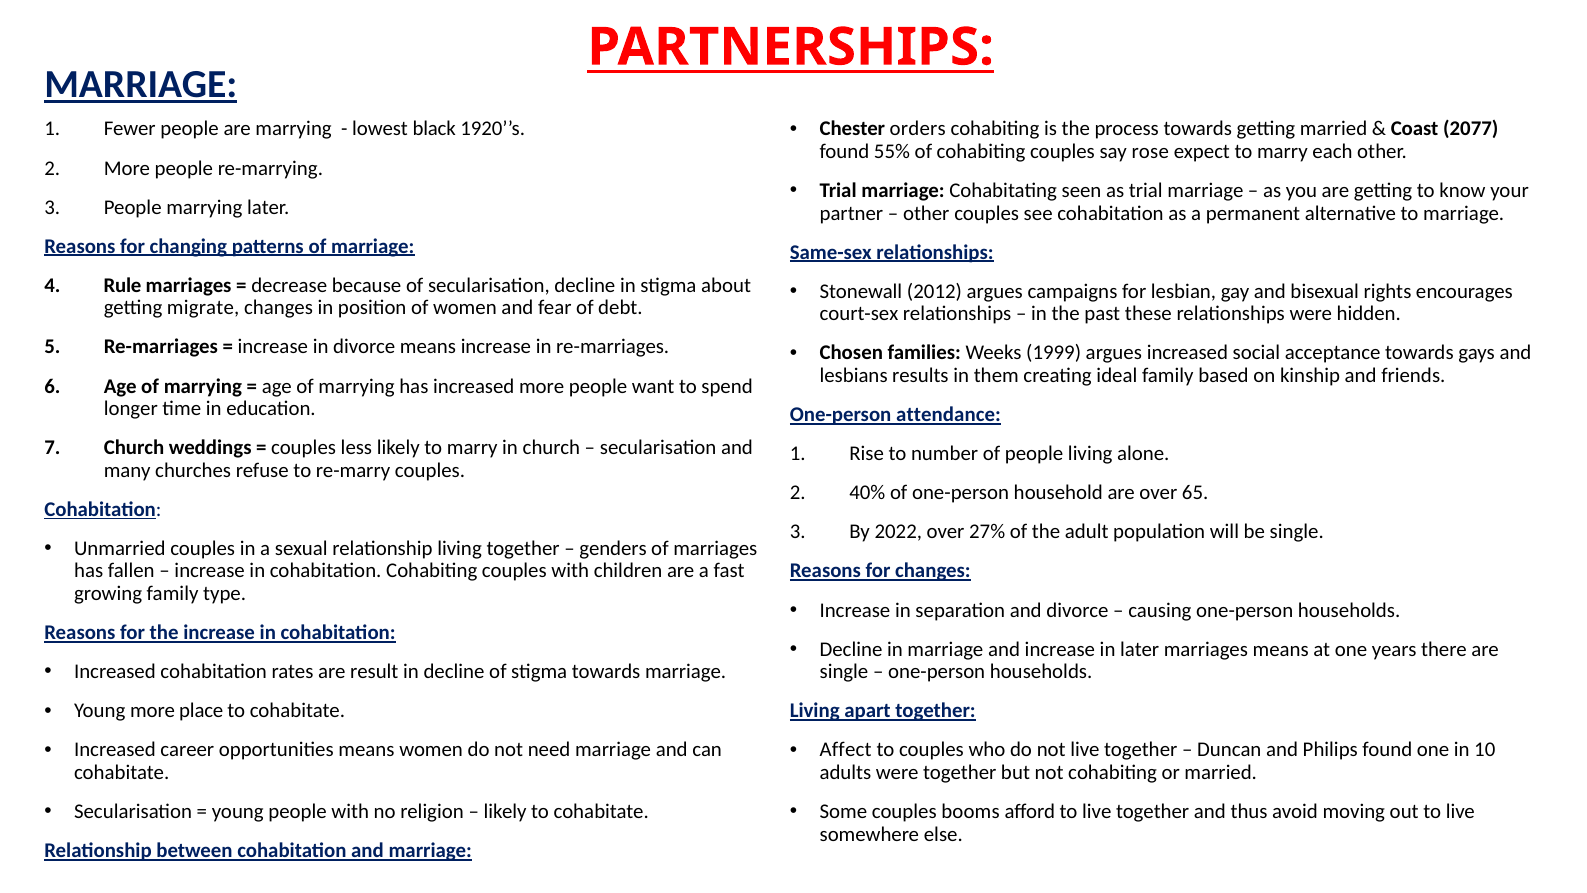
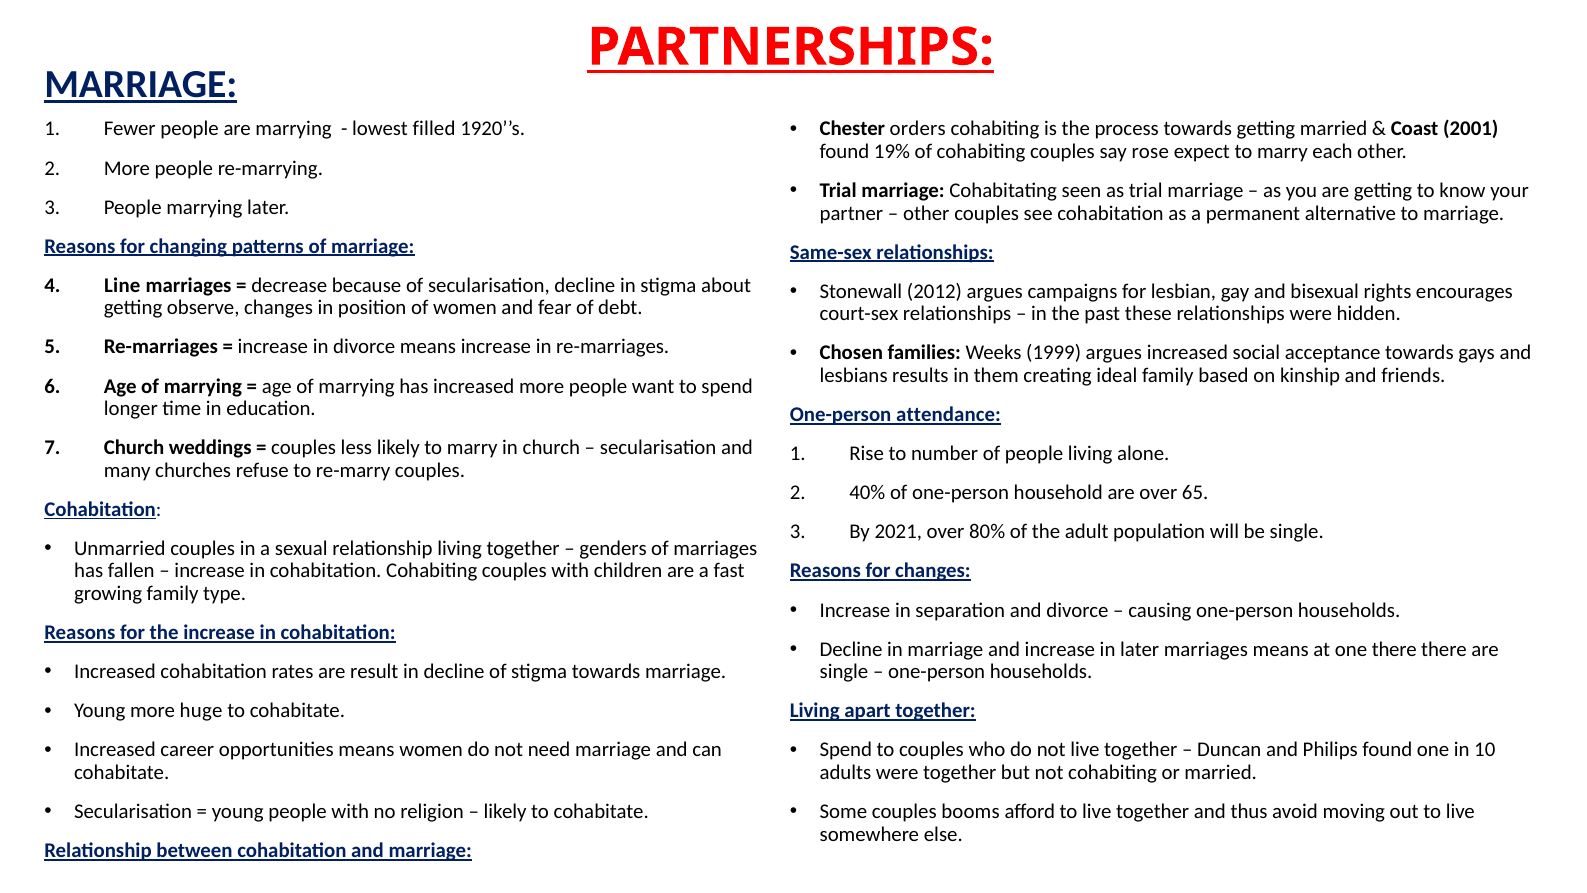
2077: 2077 -> 2001
black: black -> filled
55%: 55% -> 19%
Rule: Rule -> Line
migrate: migrate -> observe
2022: 2022 -> 2021
27%: 27% -> 80%
one years: years -> there
place: place -> huge
Affect at (846, 750): Affect -> Spend
